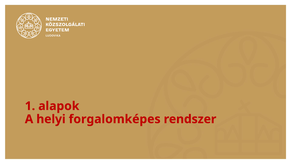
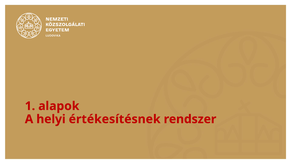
forgalomképes: forgalomképes -> értékesítésnek
